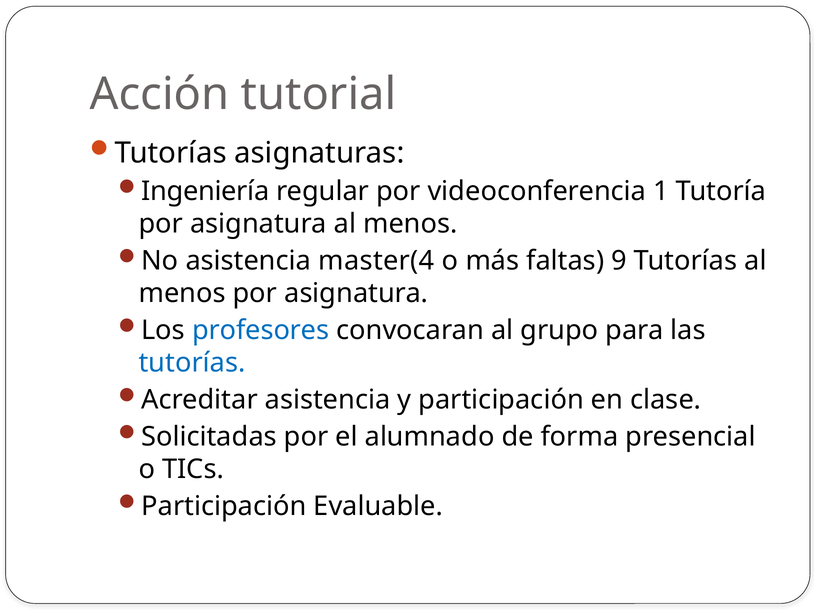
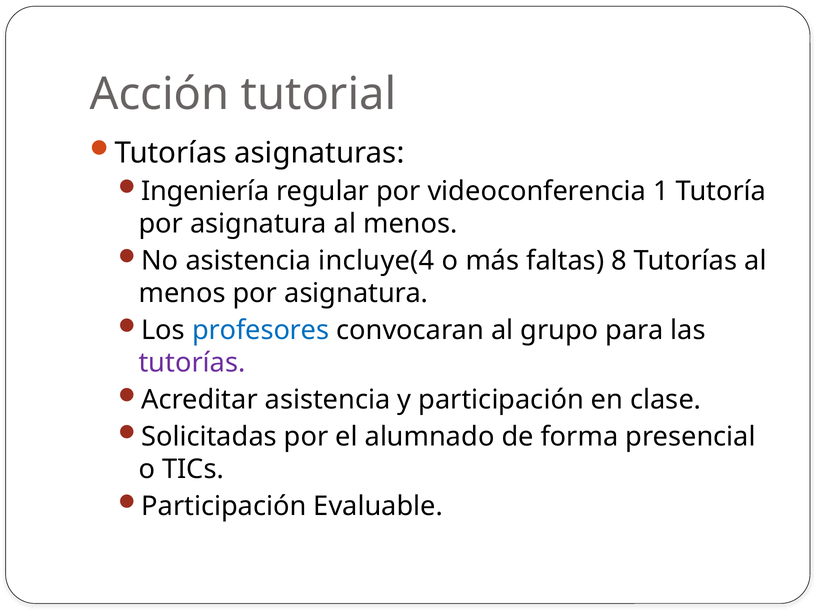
master(4: master(4 -> incluye(4
9: 9 -> 8
tutorías at (192, 363) colour: blue -> purple
